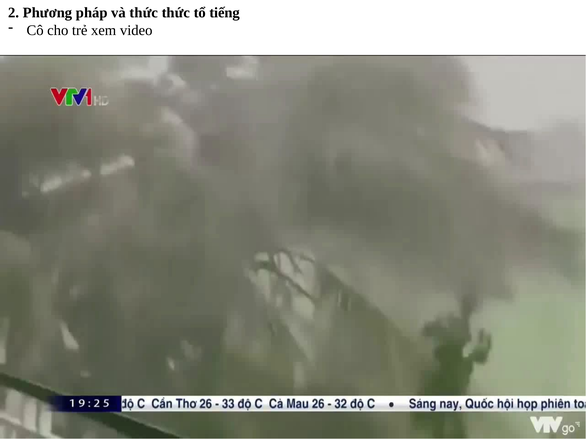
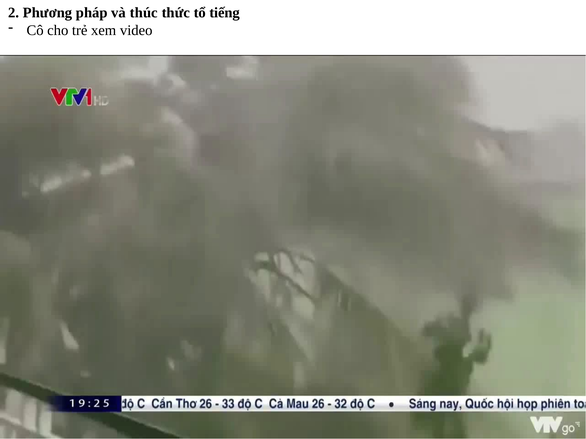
và thức: thức -> thúc
